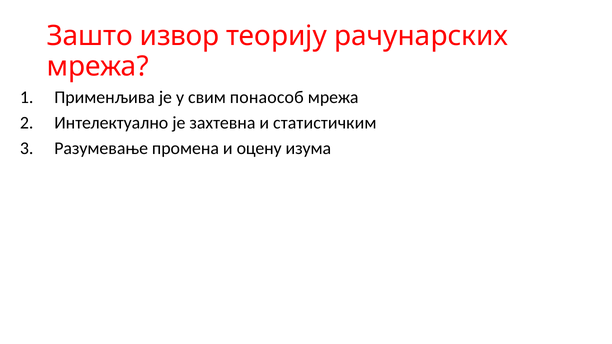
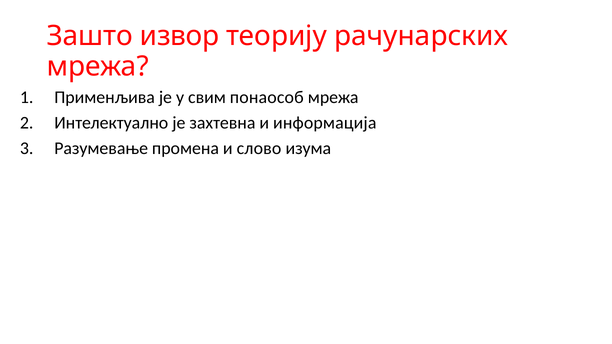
статистичким: статистичким -> информација
оцену: оцену -> слово
